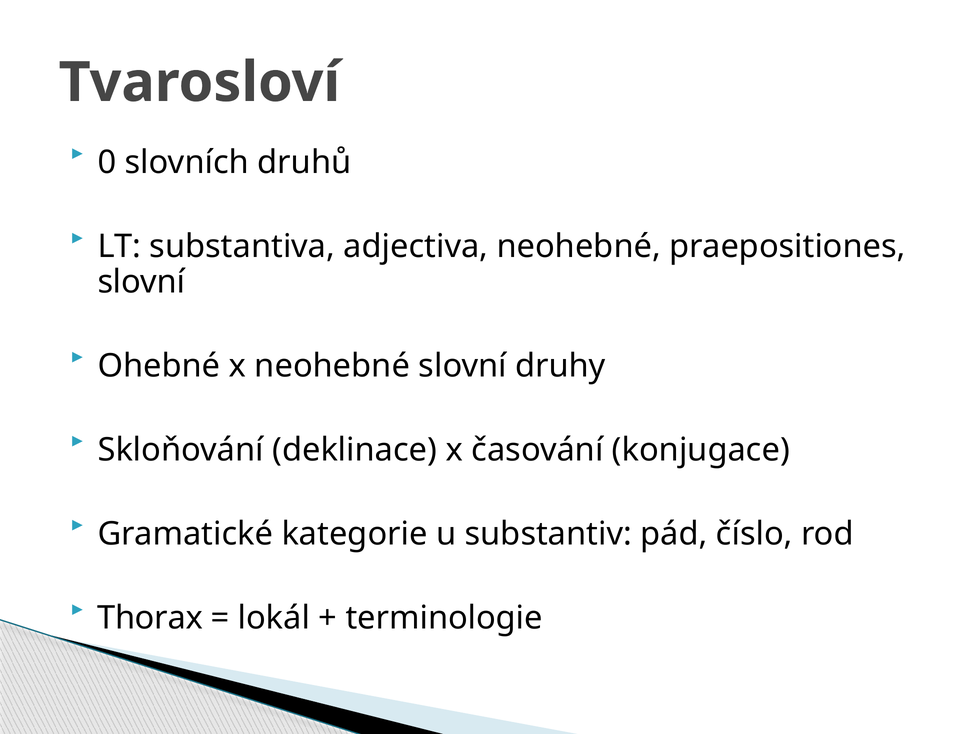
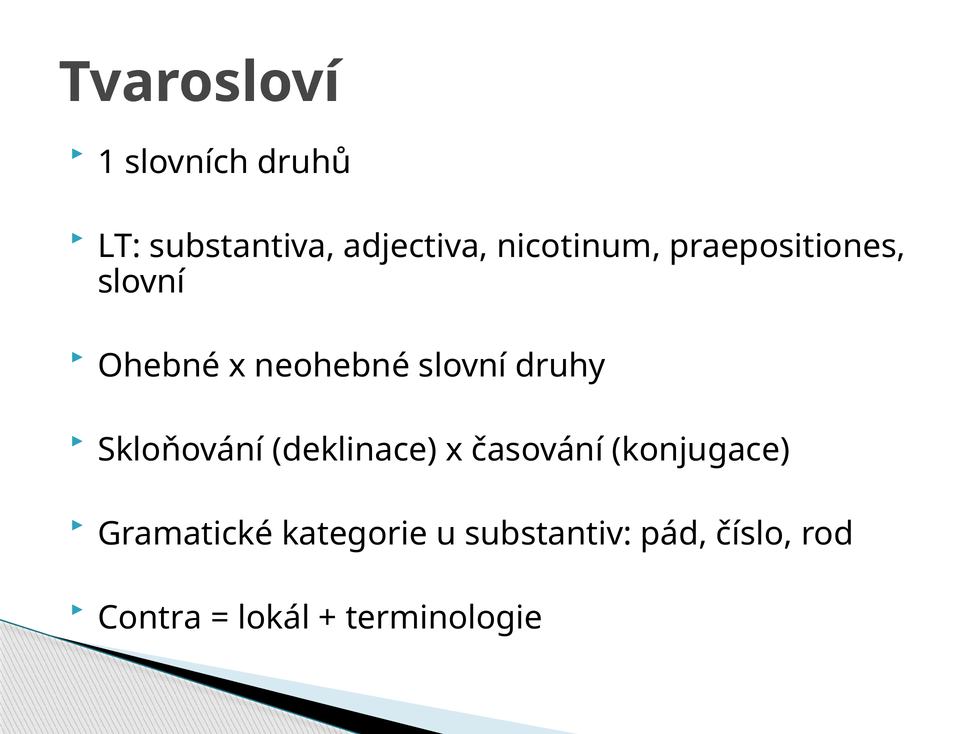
0: 0 -> 1
adjectiva neohebné: neohebné -> nicotinum
Thorax: Thorax -> Contra
